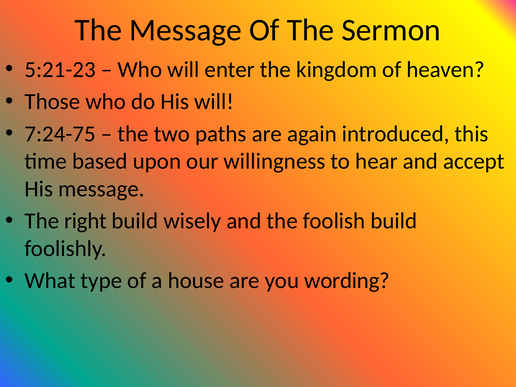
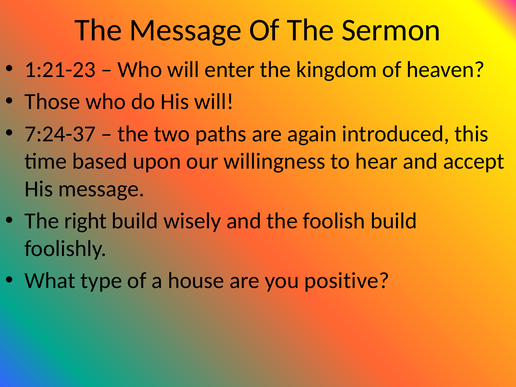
5:21-23: 5:21-23 -> 1:21-23
7:24-75: 7:24-75 -> 7:24-37
wording: wording -> positive
